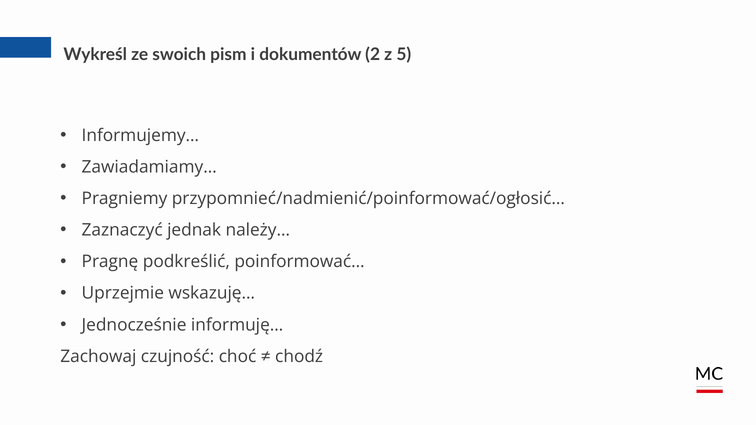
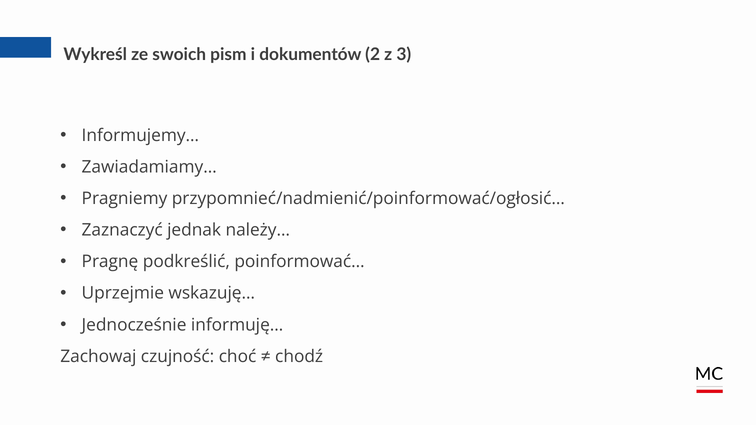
5: 5 -> 3
